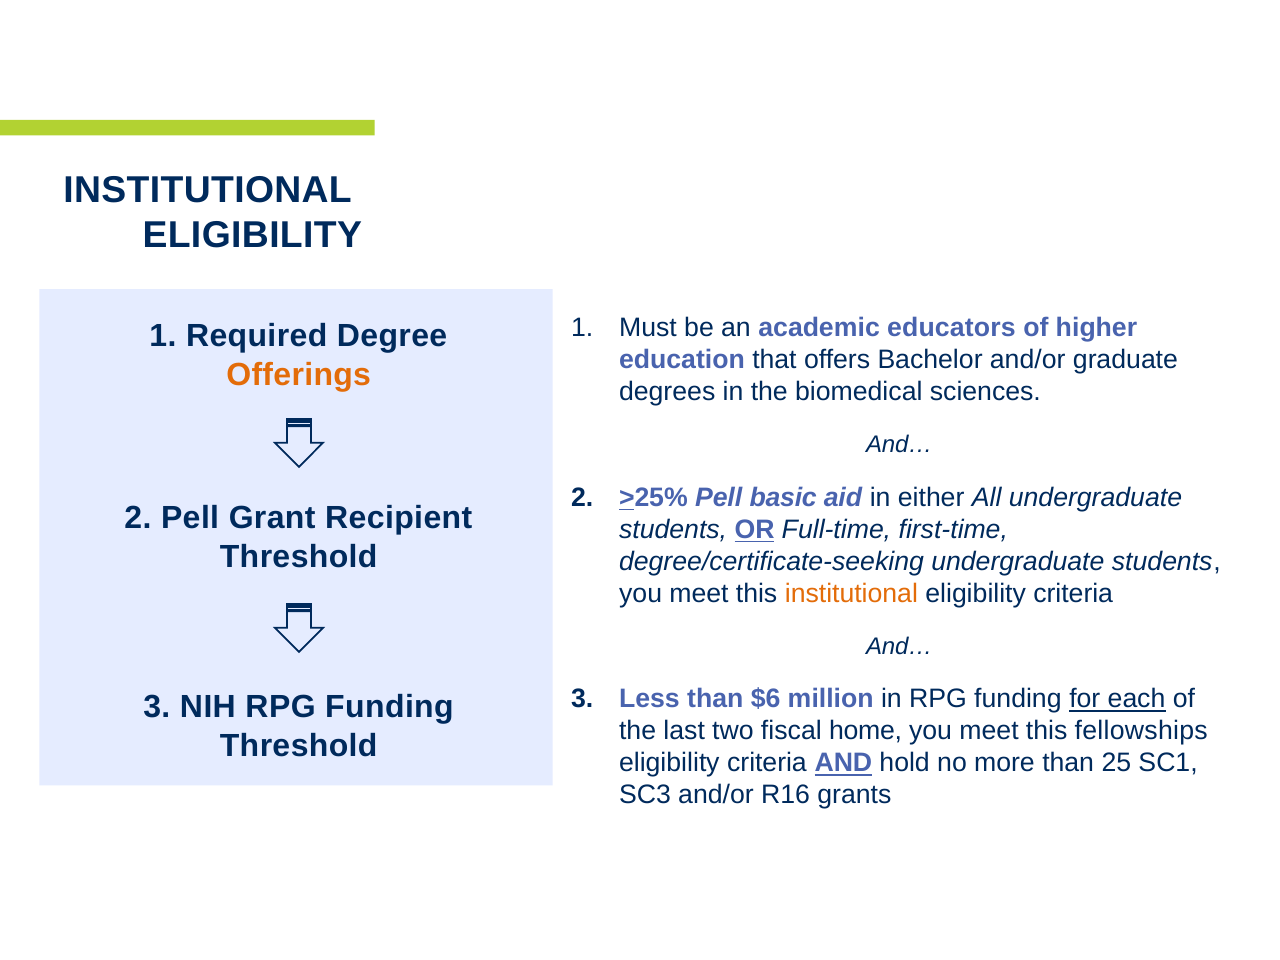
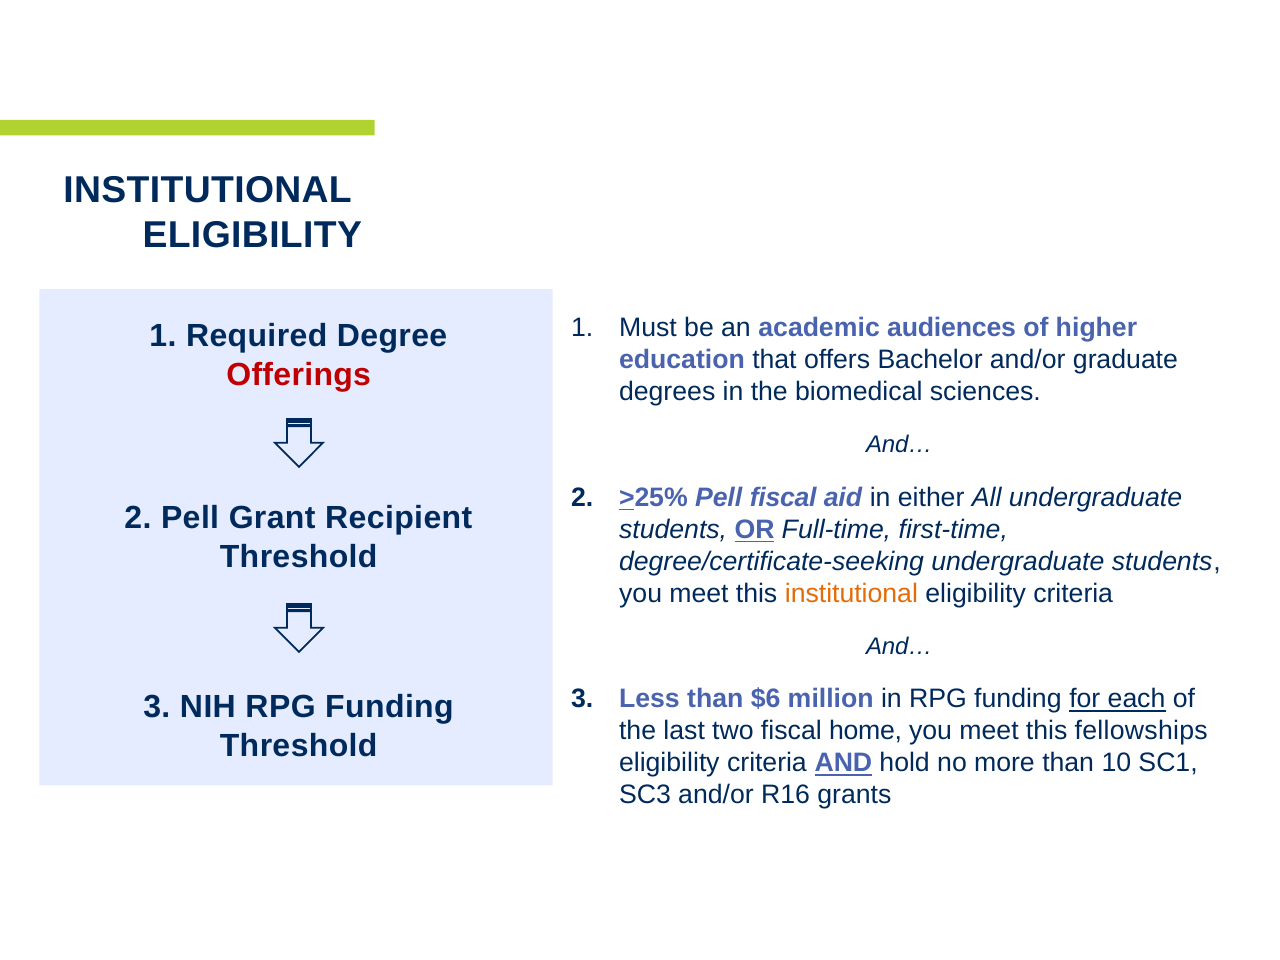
educators: educators -> audiences
Offerings colour: orange -> red
Pell basic: basic -> fiscal
25: 25 -> 10
